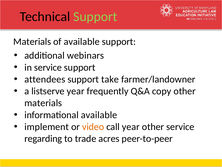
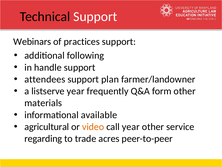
Support at (95, 17) colour: light green -> white
Materials at (32, 42): Materials -> Webinars
of available: available -> practices
webinars: webinars -> following
in service: service -> handle
take: take -> plan
copy: copy -> form
implement: implement -> agricultural
